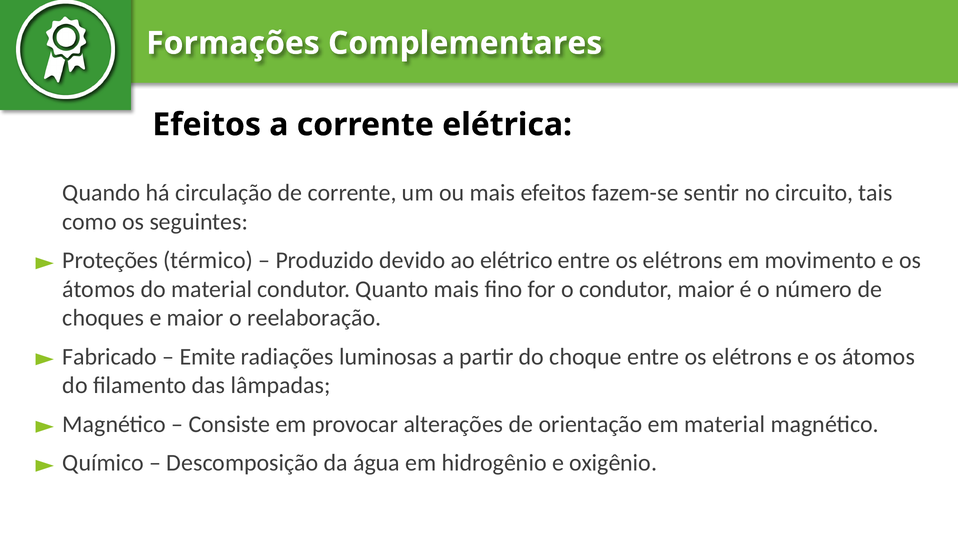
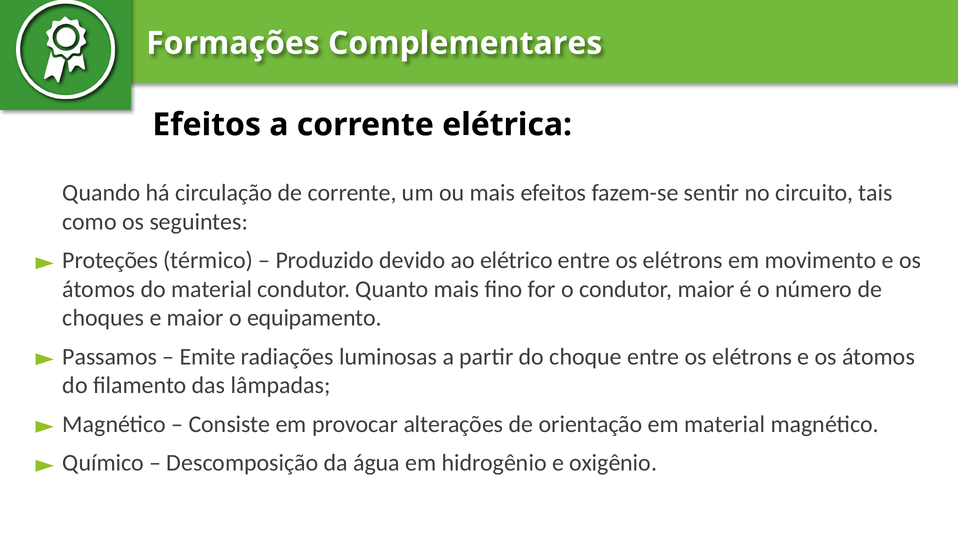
reelaboração: reelaboração -> equipamento
Fabricado: Fabricado -> Passamos
